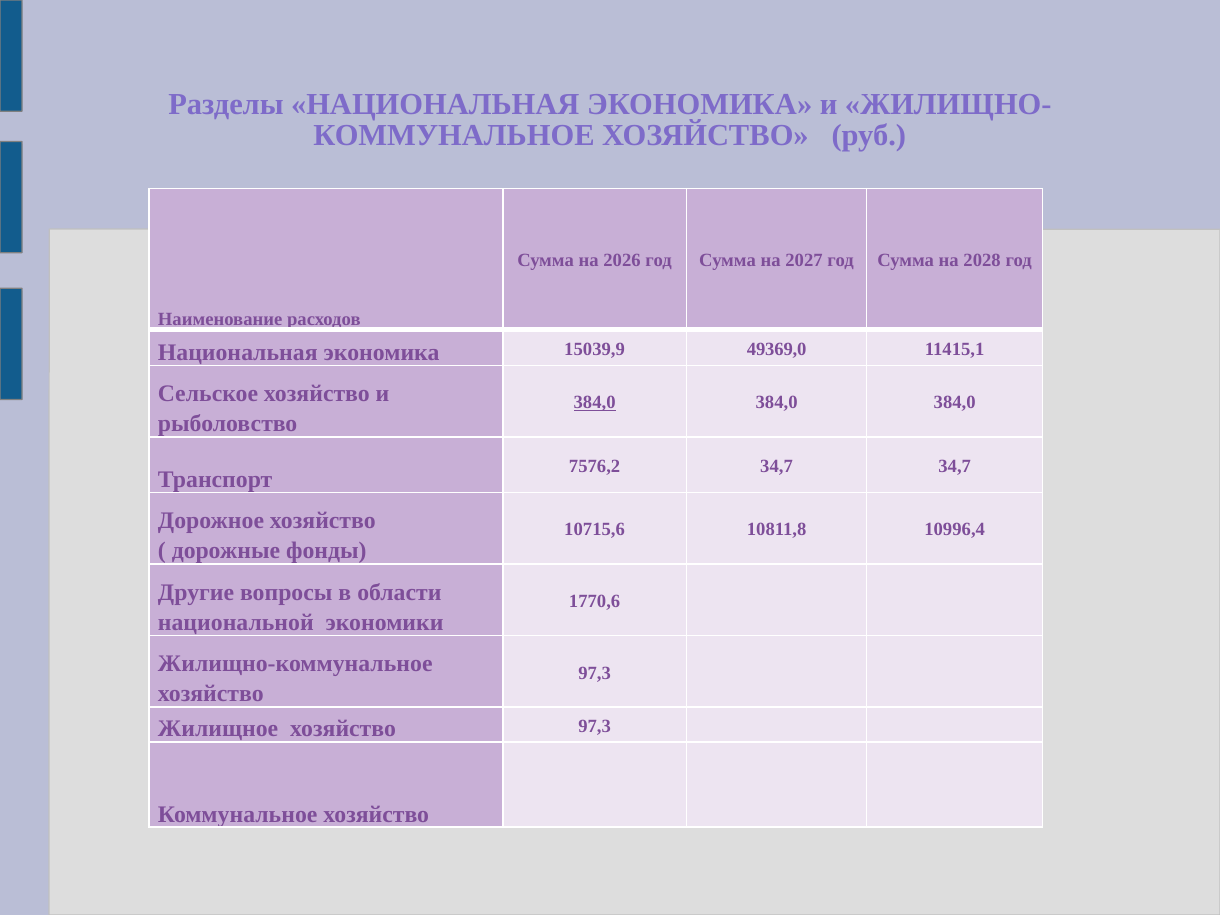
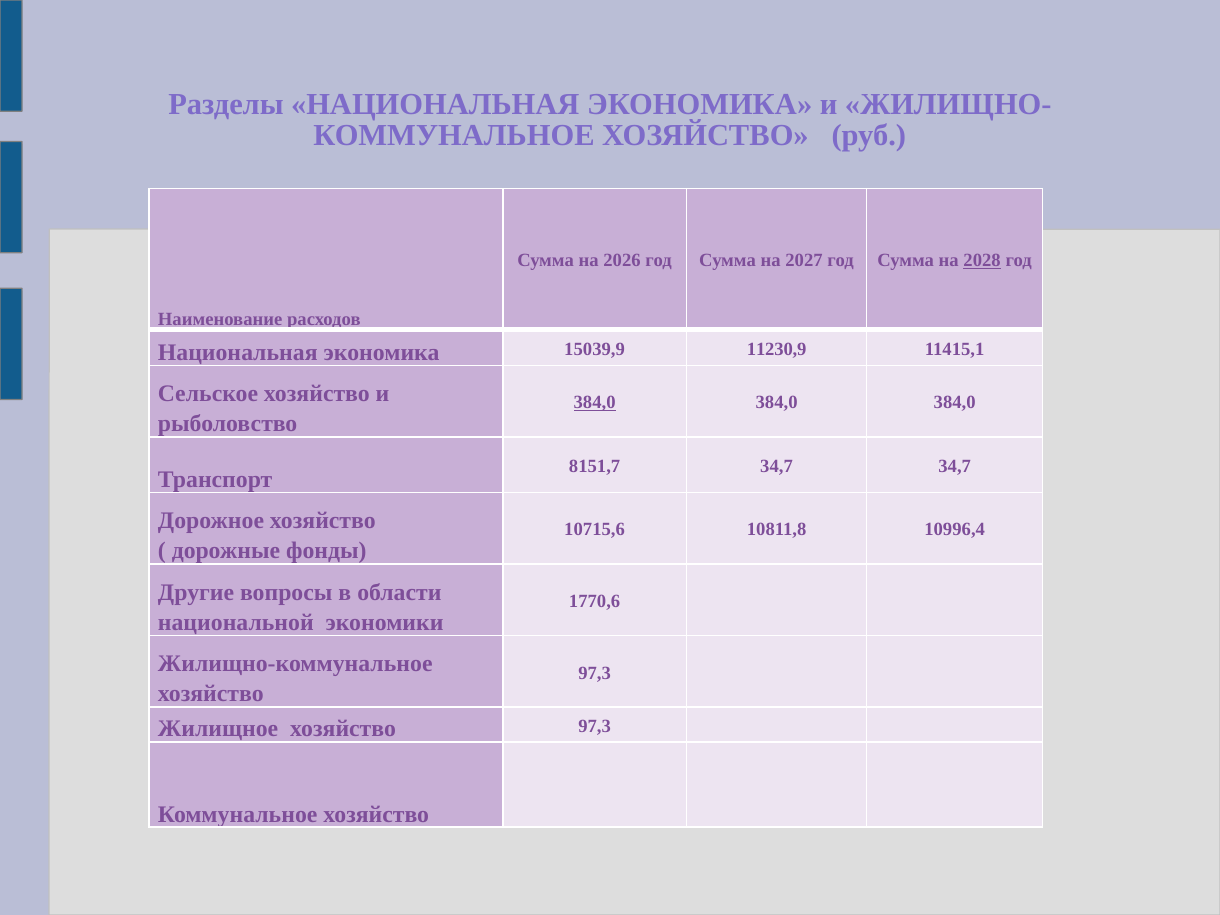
2028 underline: none -> present
49369,0: 49369,0 -> 11230,9
7576,2: 7576,2 -> 8151,7
